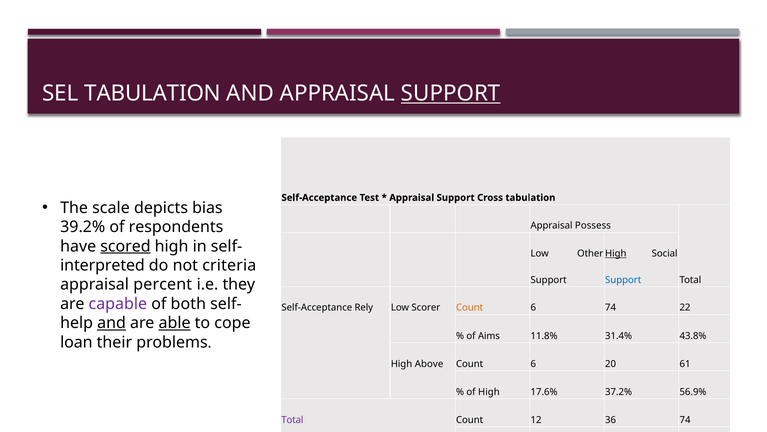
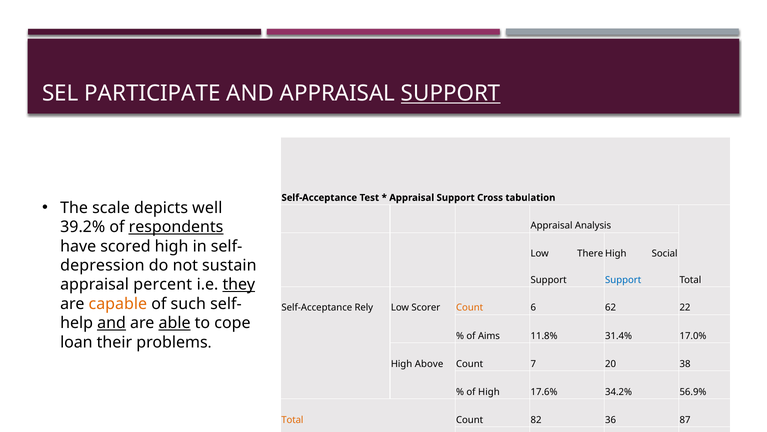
SEL TABULATION: TABULATION -> PARTICIPATE
bias: bias -> well
respondents underline: none -> present
Possess: Possess -> Analysis
scored underline: present -> none
Other: Other -> There
High at (616, 253) underline: present -> none
interpreted: interpreted -> depression
criteria: criteria -> sustain
they underline: none -> present
capable colour: purple -> orange
both: both -> such
6 74: 74 -> 62
43.8%: 43.8% -> 17.0%
6 at (533, 363): 6 -> 7
61: 61 -> 38
37.2%: 37.2% -> 34.2%
Total at (292, 419) colour: purple -> orange
12: 12 -> 82
36 74: 74 -> 87
